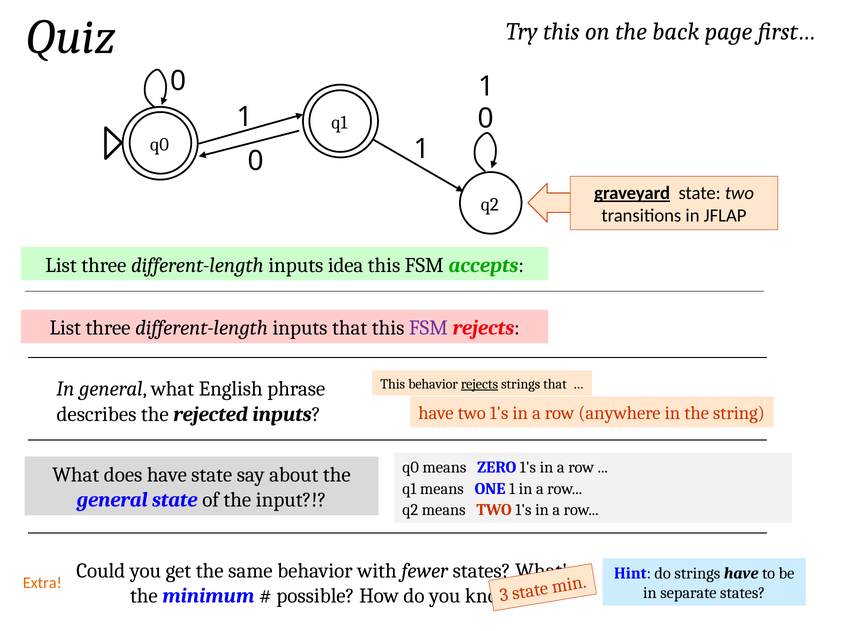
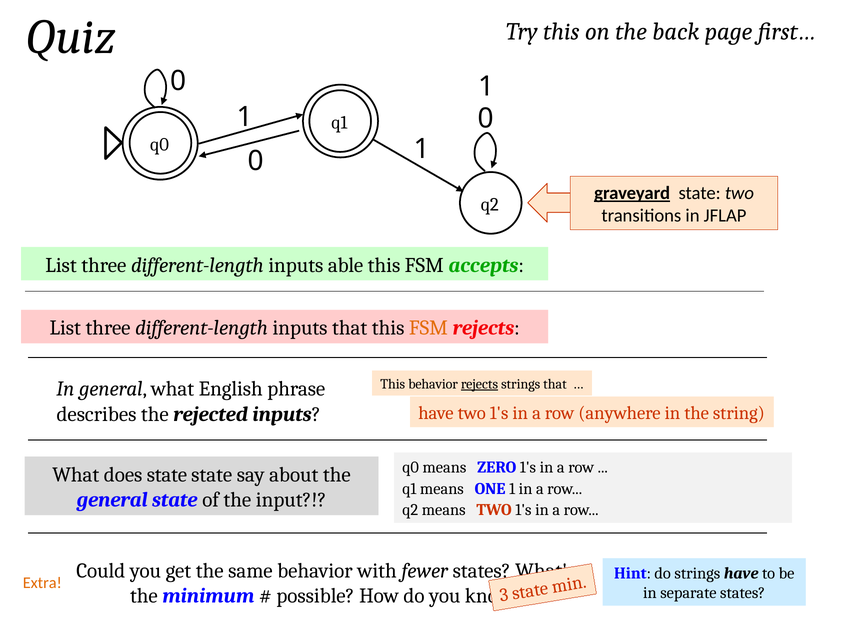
idea: idea -> able
FSM at (428, 328) colour: purple -> orange
does have: have -> state
